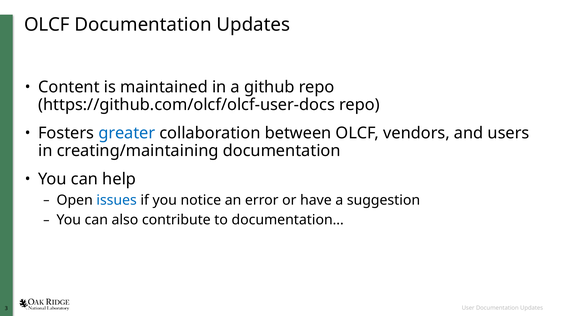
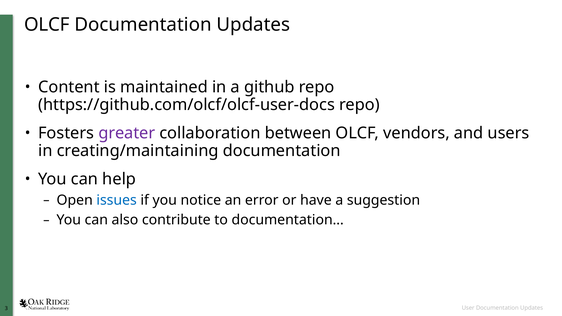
greater colour: blue -> purple
